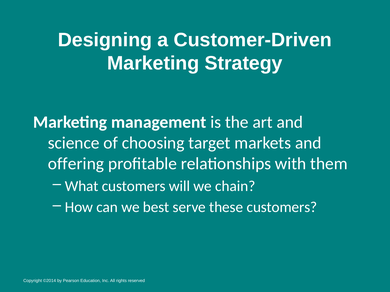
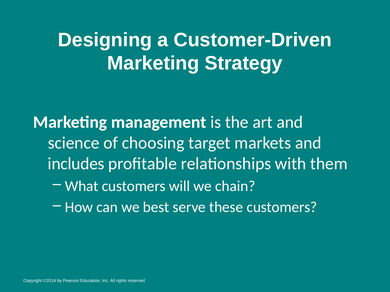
offering: offering -> includes
